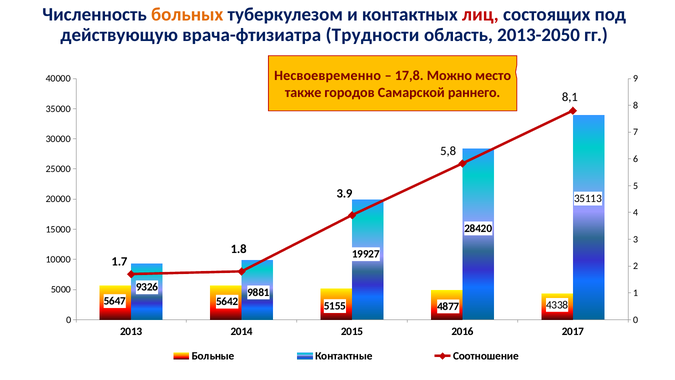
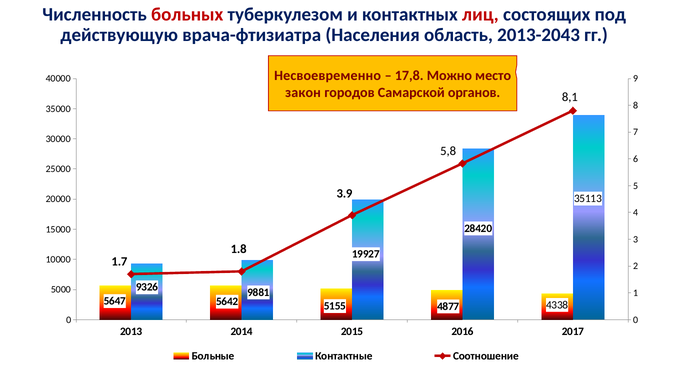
больных colour: orange -> red
Трудности: Трудности -> Населения
2013-2050: 2013-2050 -> 2013-2043
также: также -> закон
раннего: раннего -> органов
